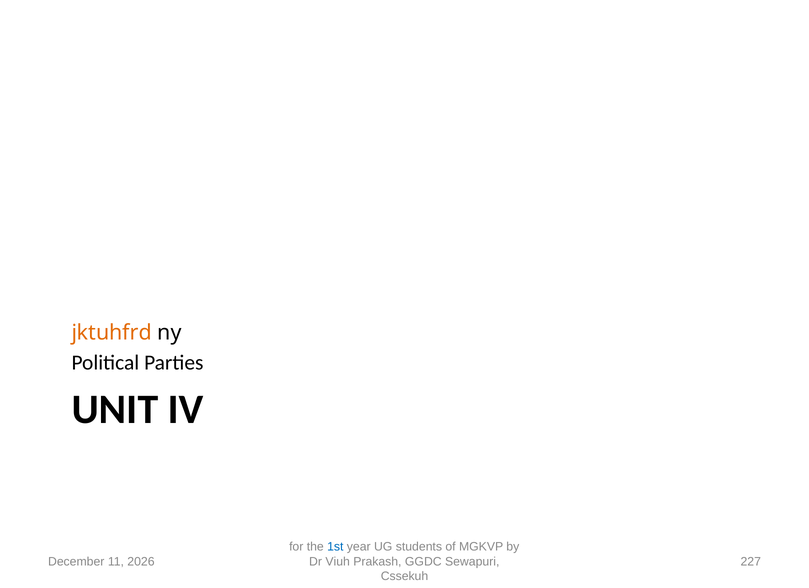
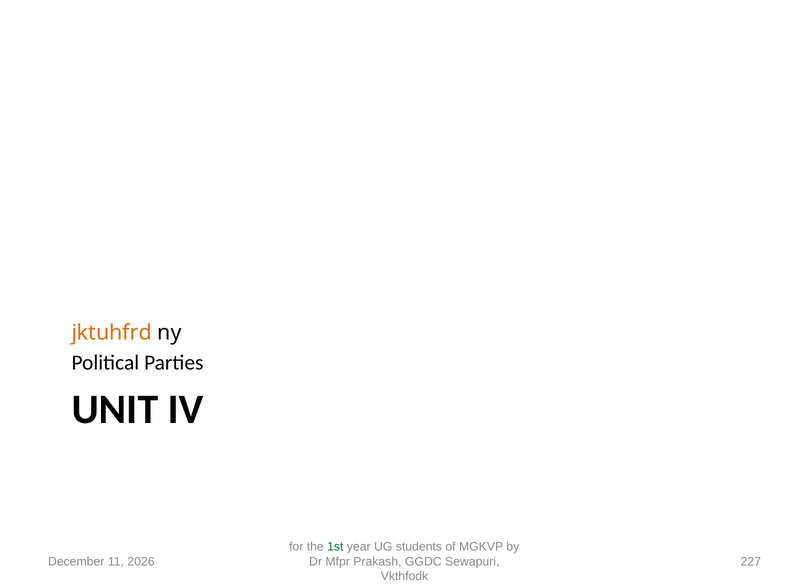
1st colour: blue -> green
Viuh: Viuh -> Mfpr
Cssekuh: Cssekuh -> Vkthfodk
